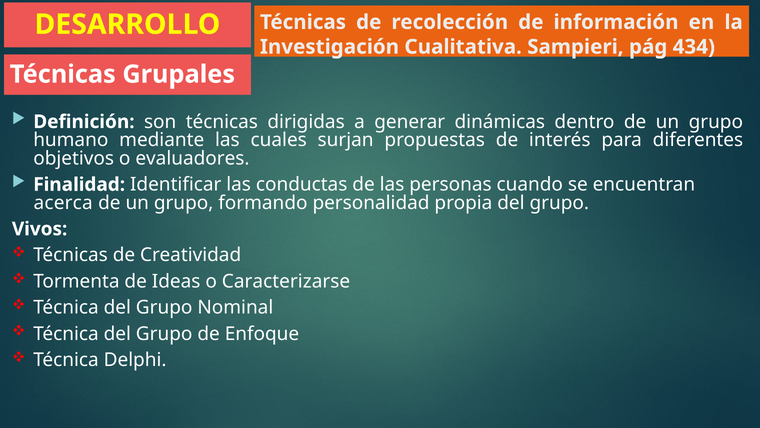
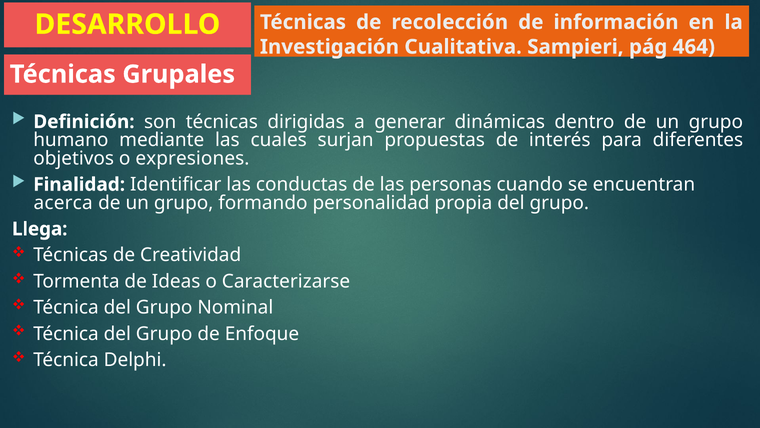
434: 434 -> 464
evaluadores: evaluadores -> expresiones
Vivos: Vivos -> Llega
